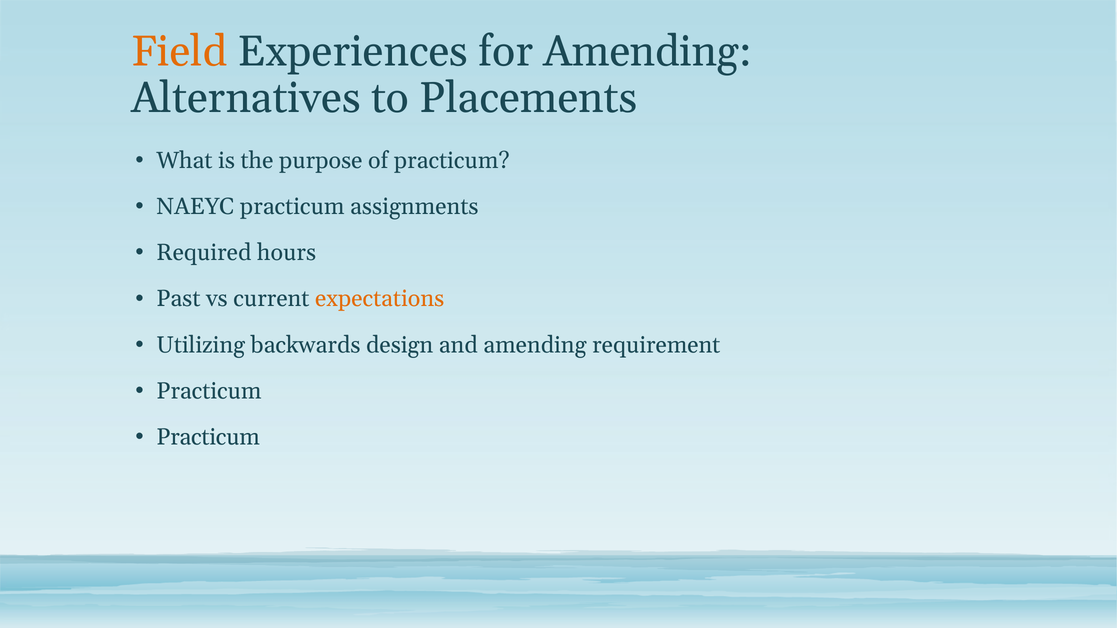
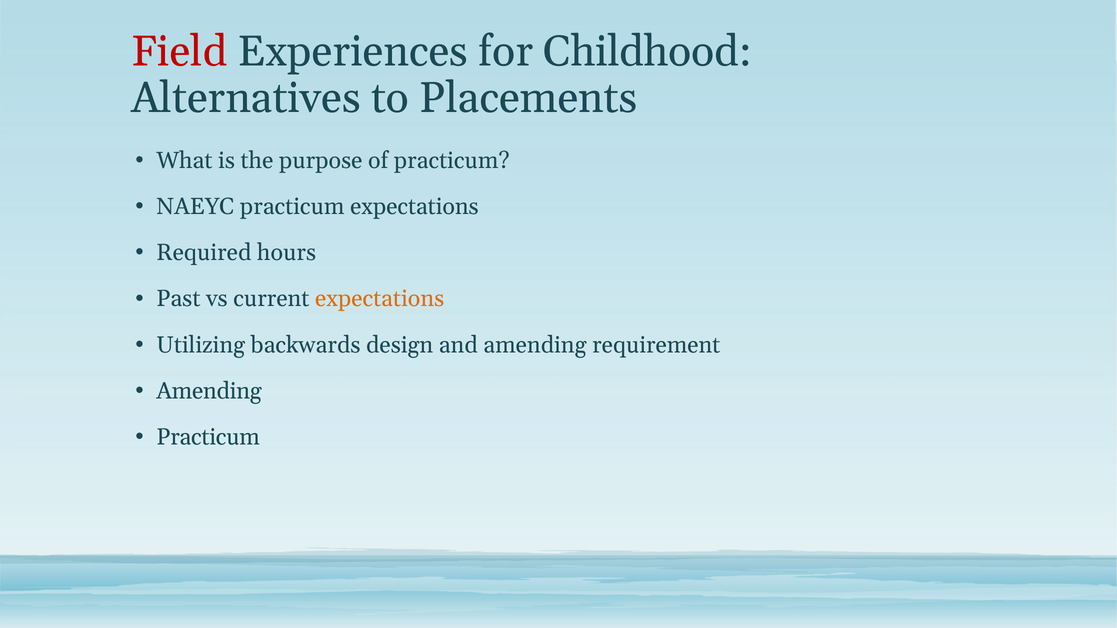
Field colour: orange -> red
for Amending: Amending -> Childhood
practicum assignments: assignments -> expectations
Practicum at (209, 391): Practicum -> Amending
